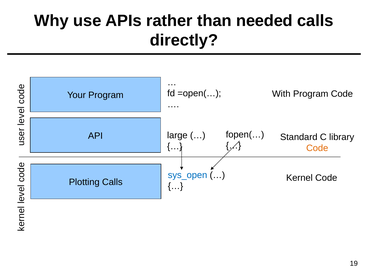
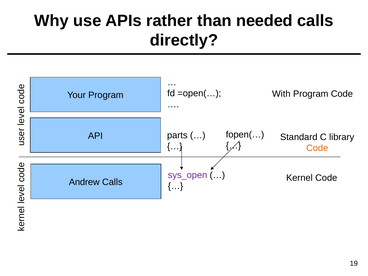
large: large -> parts
sys_open colour: blue -> purple
Plotting: Plotting -> Andrew
